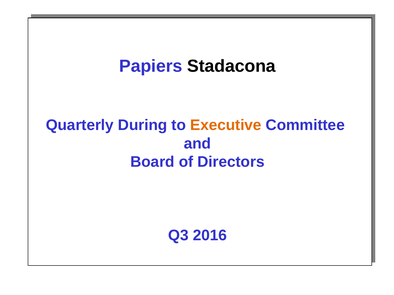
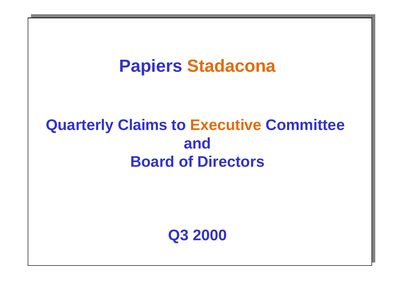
Stadacona colour: black -> orange
During: During -> Claims
2016: 2016 -> 2000
